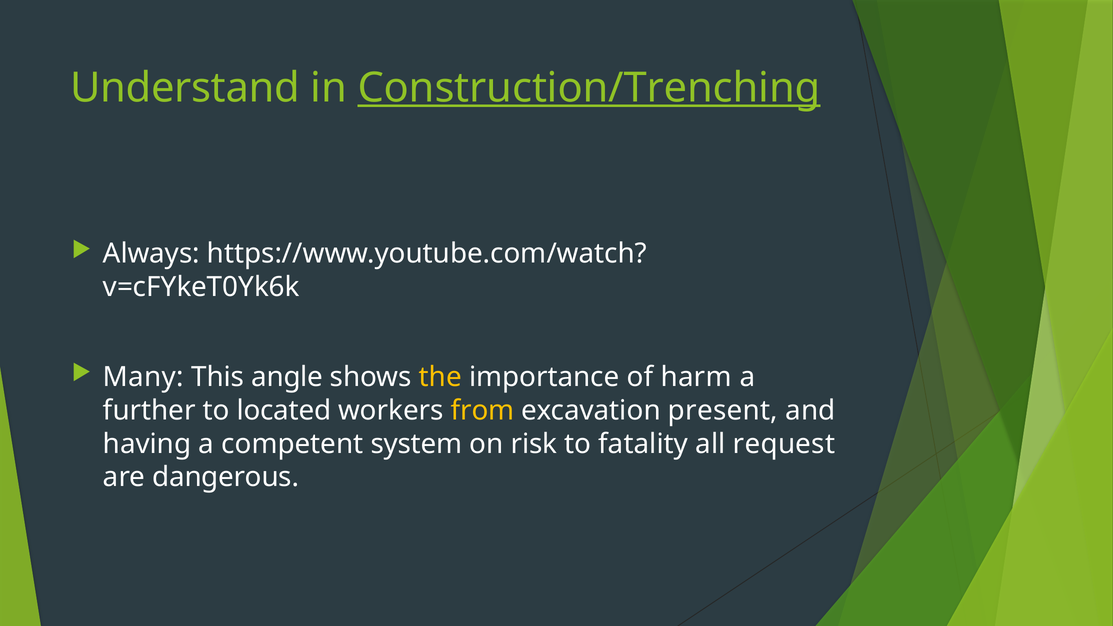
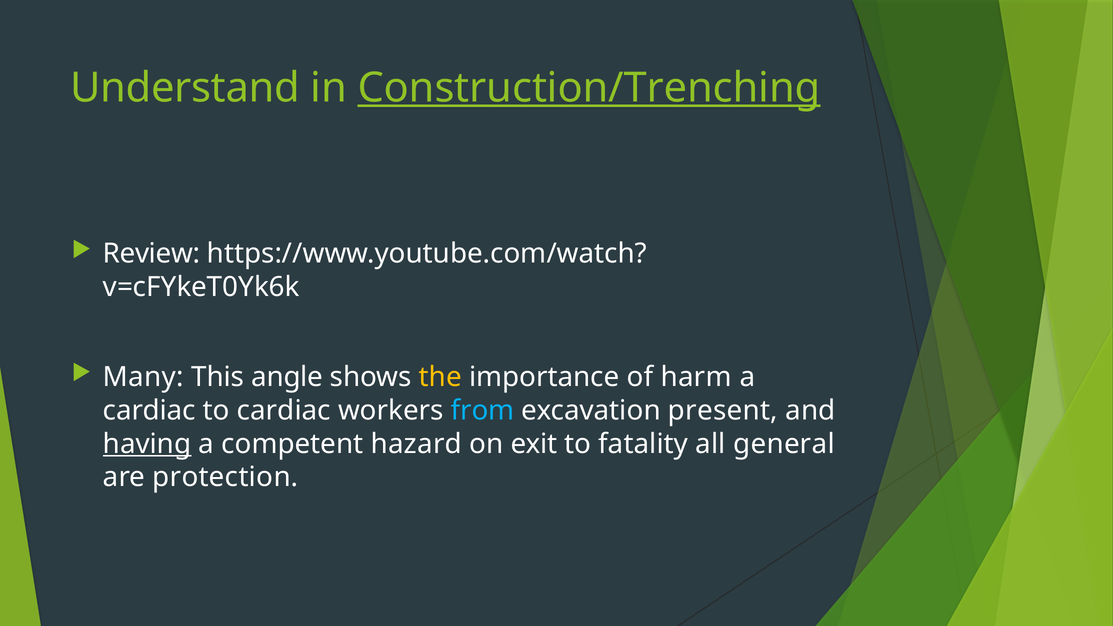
Always: Always -> Review
further at (149, 411): further -> cardiac
to located: located -> cardiac
from colour: yellow -> light blue
having underline: none -> present
system: system -> hazard
risk: risk -> exit
request: request -> general
dangerous: dangerous -> protection
